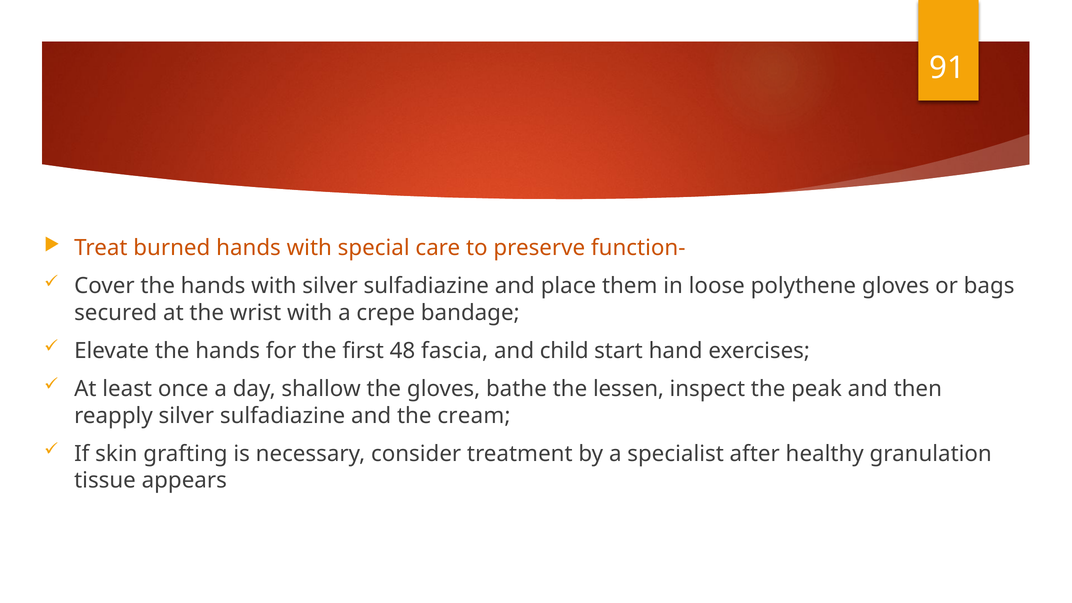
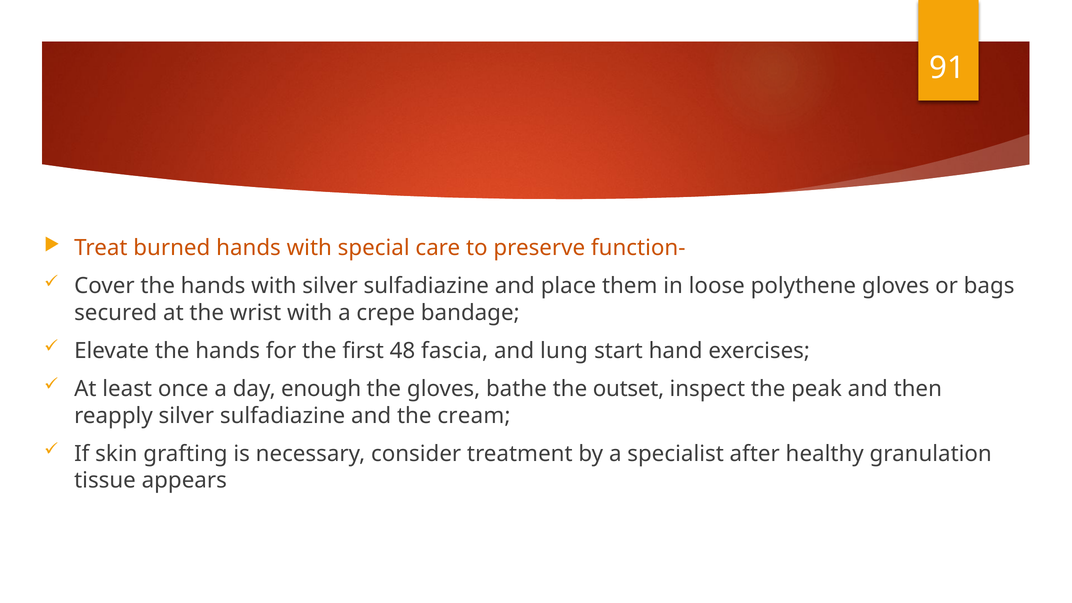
child: child -> lung
shallow: shallow -> enough
lessen: lessen -> outset
